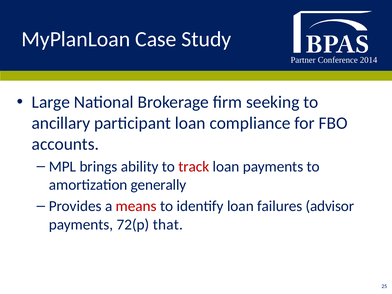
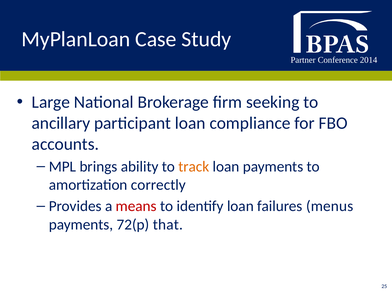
track colour: red -> orange
generally: generally -> correctly
advisor: advisor -> menus
